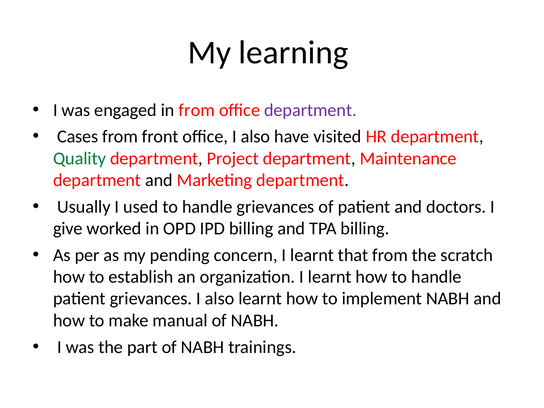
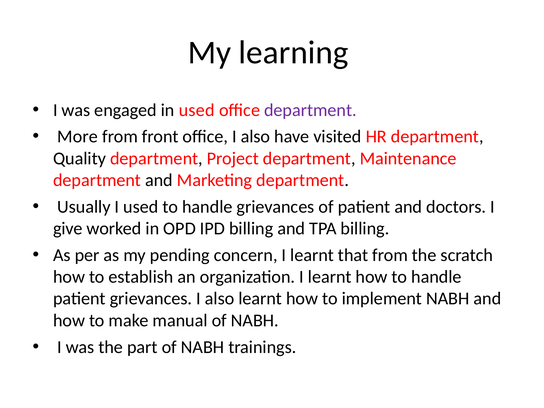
in from: from -> used
Cases: Cases -> More
Quality colour: green -> black
